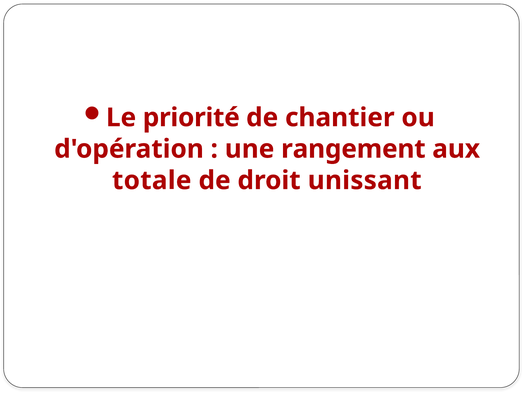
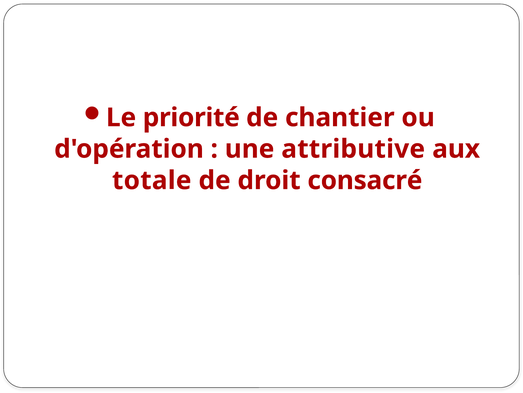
rangement: rangement -> attributive
unissant: unissant -> consacré
